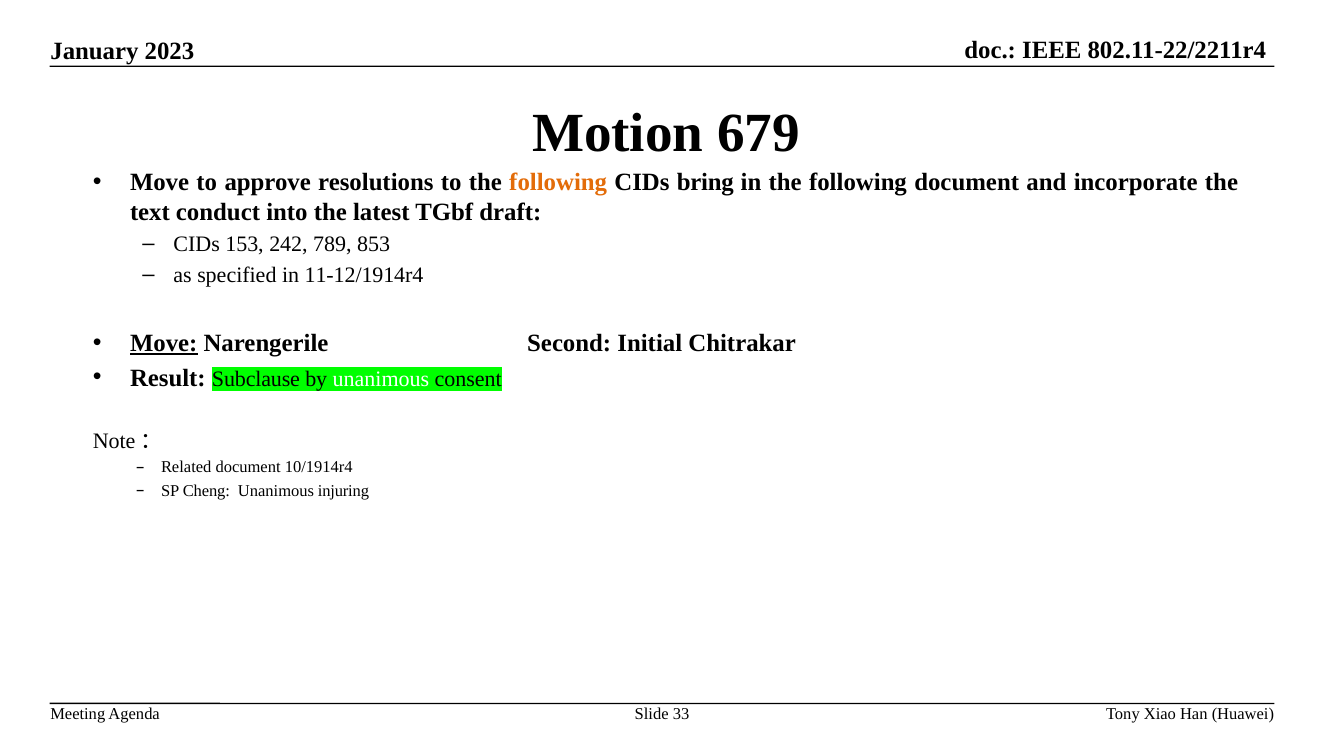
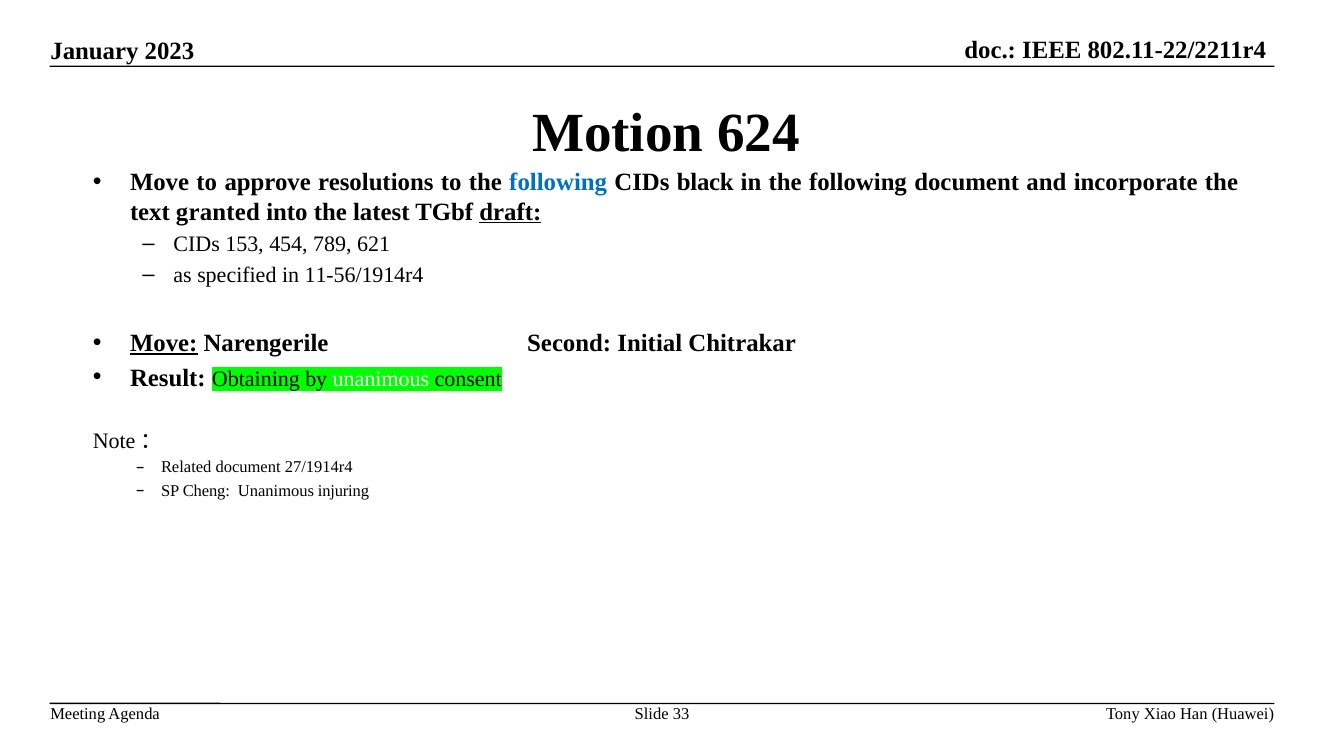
679: 679 -> 624
following at (558, 182) colour: orange -> blue
bring: bring -> black
conduct: conduct -> granted
draft underline: none -> present
242: 242 -> 454
853: 853 -> 621
11-12/1914r4: 11-12/1914r4 -> 11-56/1914r4
Subclause: Subclause -> Obtaining
10/1914r4: 10/1914r4 -> 27/1914r4
